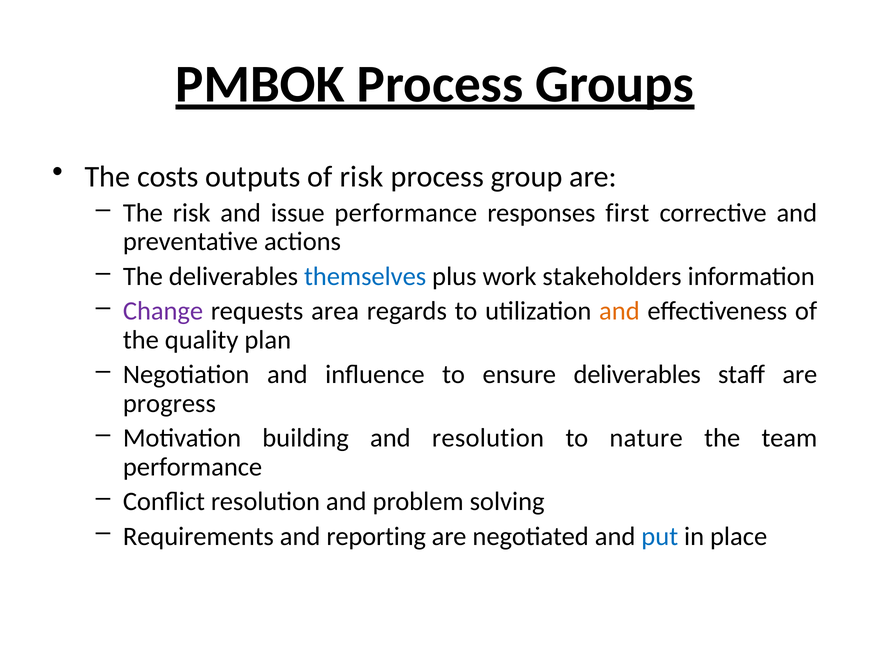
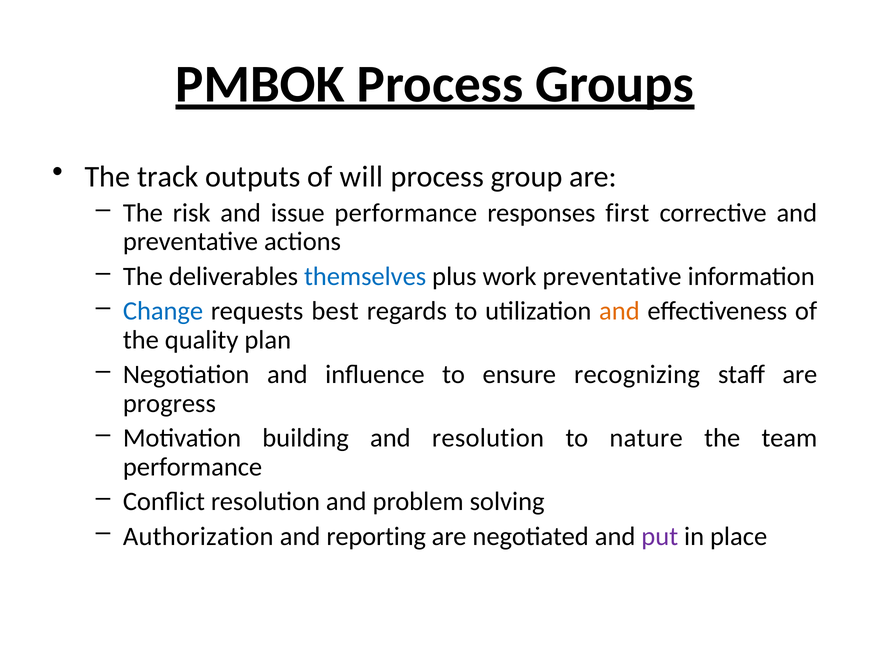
costs: costs -> track
of risk: risk -> will
work stakeholders: stakeholders -> preventative
Change colour: purple -> blue
area: area -> best
ensure deliverables: deliverables -> recognizing
Requirements: Requirements -> Authorization
put colour: blue -> purple
